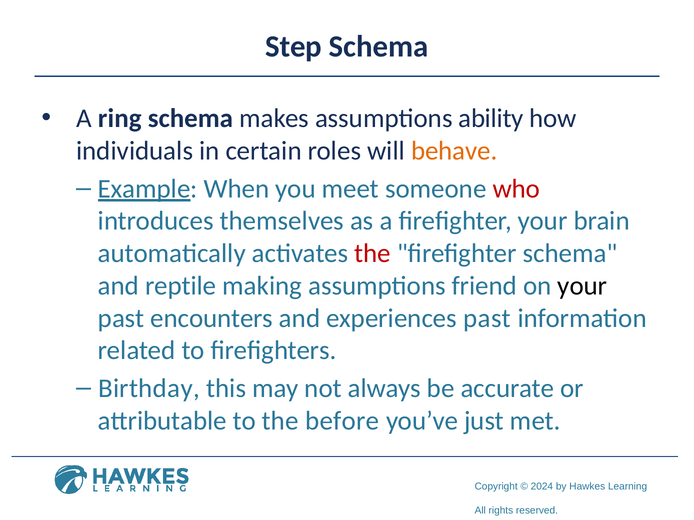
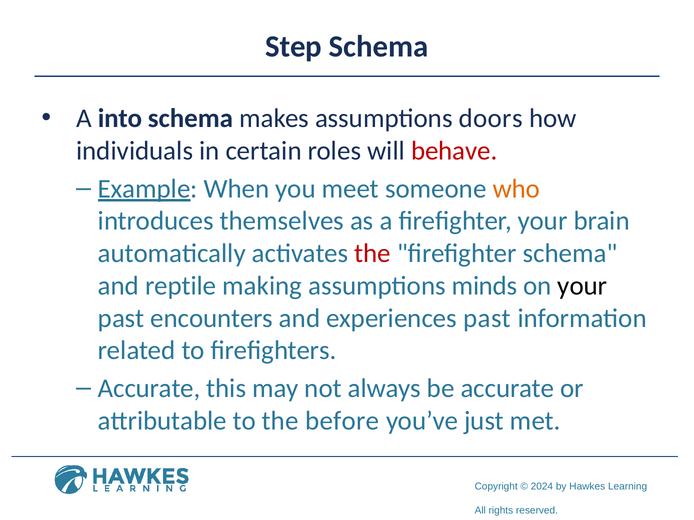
ring: ring -> into
ability: ability -> doors
behave colour: orange -> red
who colour: red -> orange
friend: friend -> minds
Birthday at (149, 389): Birthday -> Accurate
